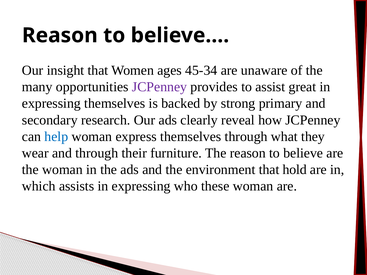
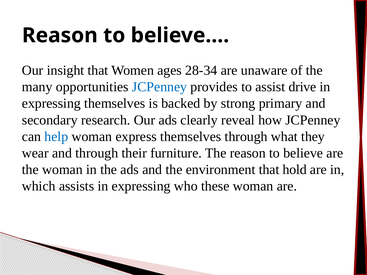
45-34: 45-34 -> 28-34
JCPenney at (159, 87) colour: purple -> blue
great: great -> drive
